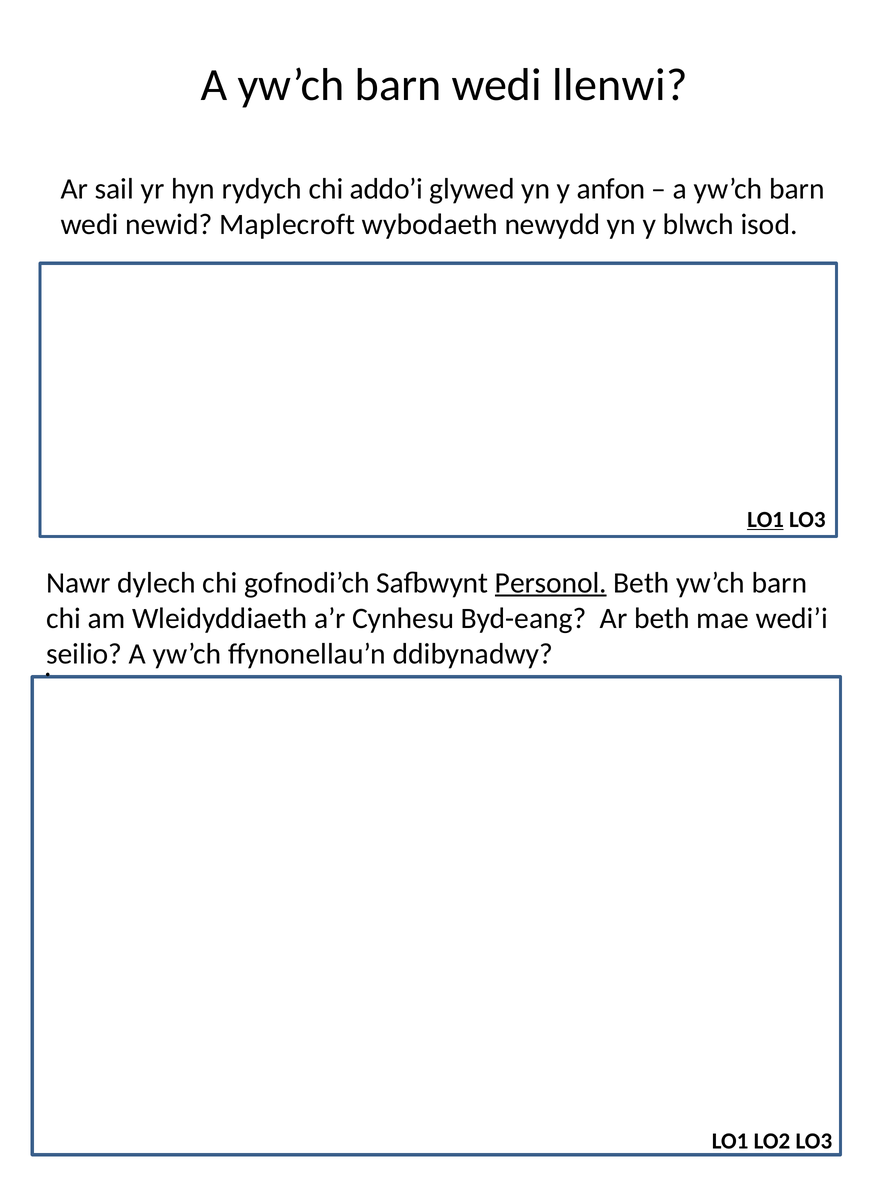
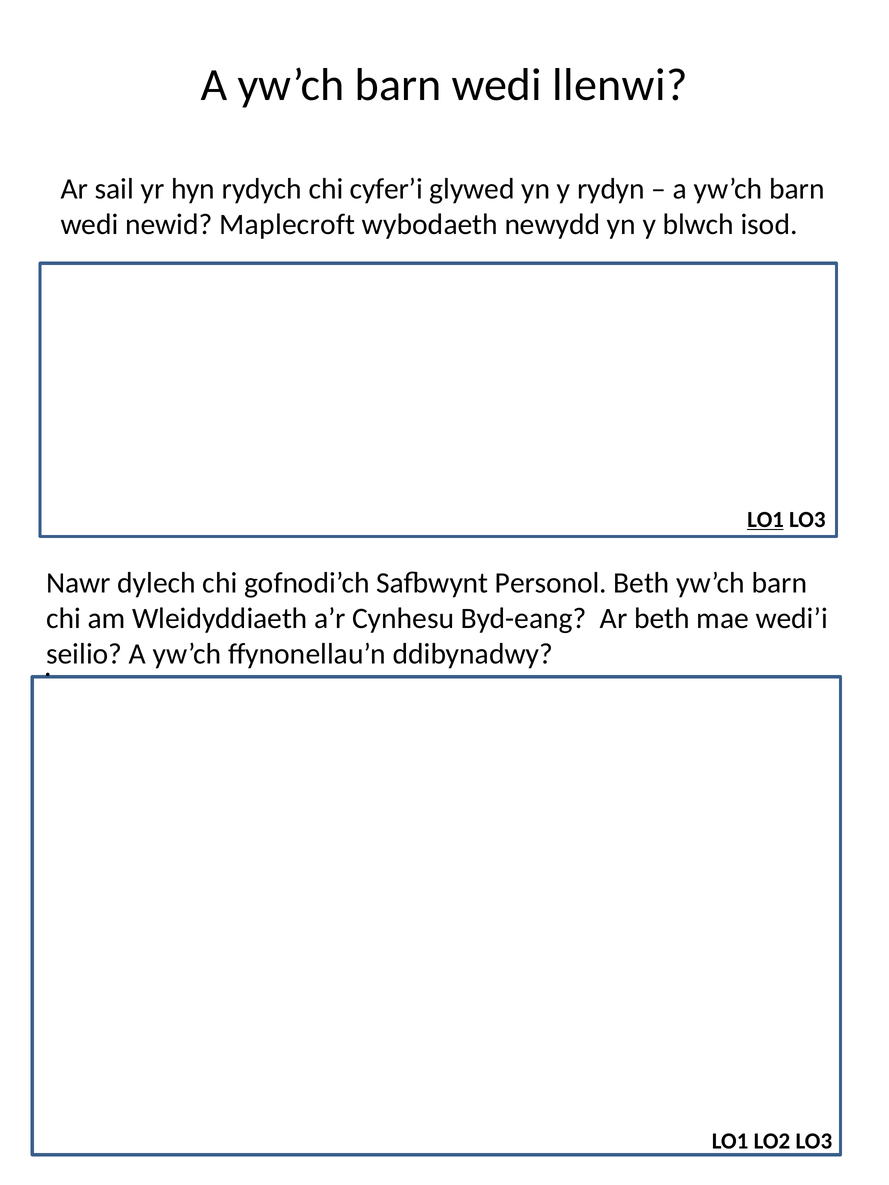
addo’i: addo’i -> cyfer’i
anfon: anfon -> rydyn
Personol underline: present -> none
